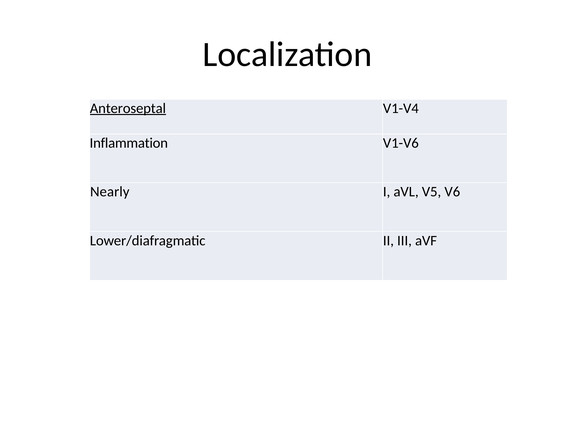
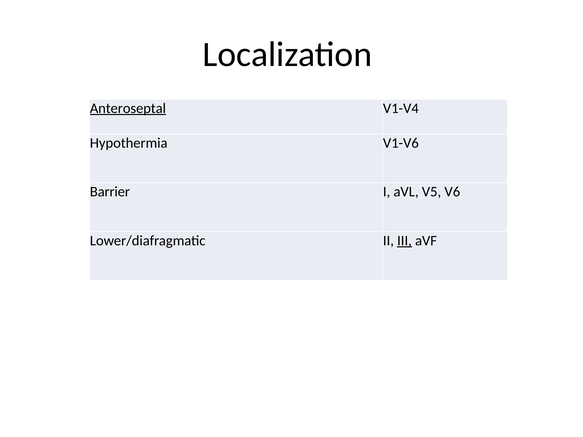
Inflammation: Inflammation -> Hypothermia
Nearly: Nearly -> Barrier
III underline: none -> present
